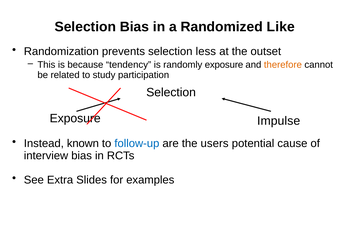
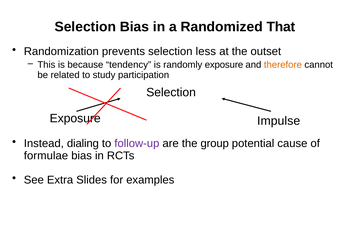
Like: Like -> That
known: known -> dialing
follow-up colour: blue -> purple
users: users -> group
interview: interview -> formulae
